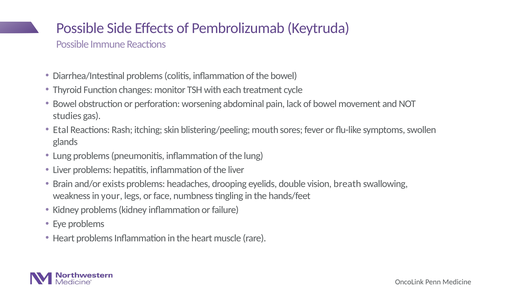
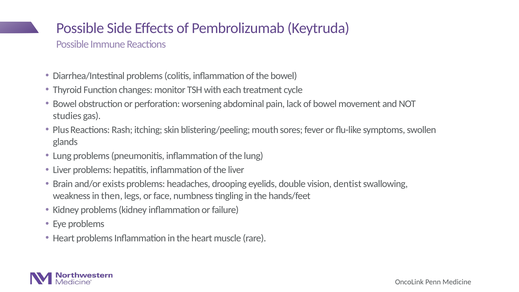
Etal: Etal -> Plus
breath: breath -> dentist
your: your -> then
